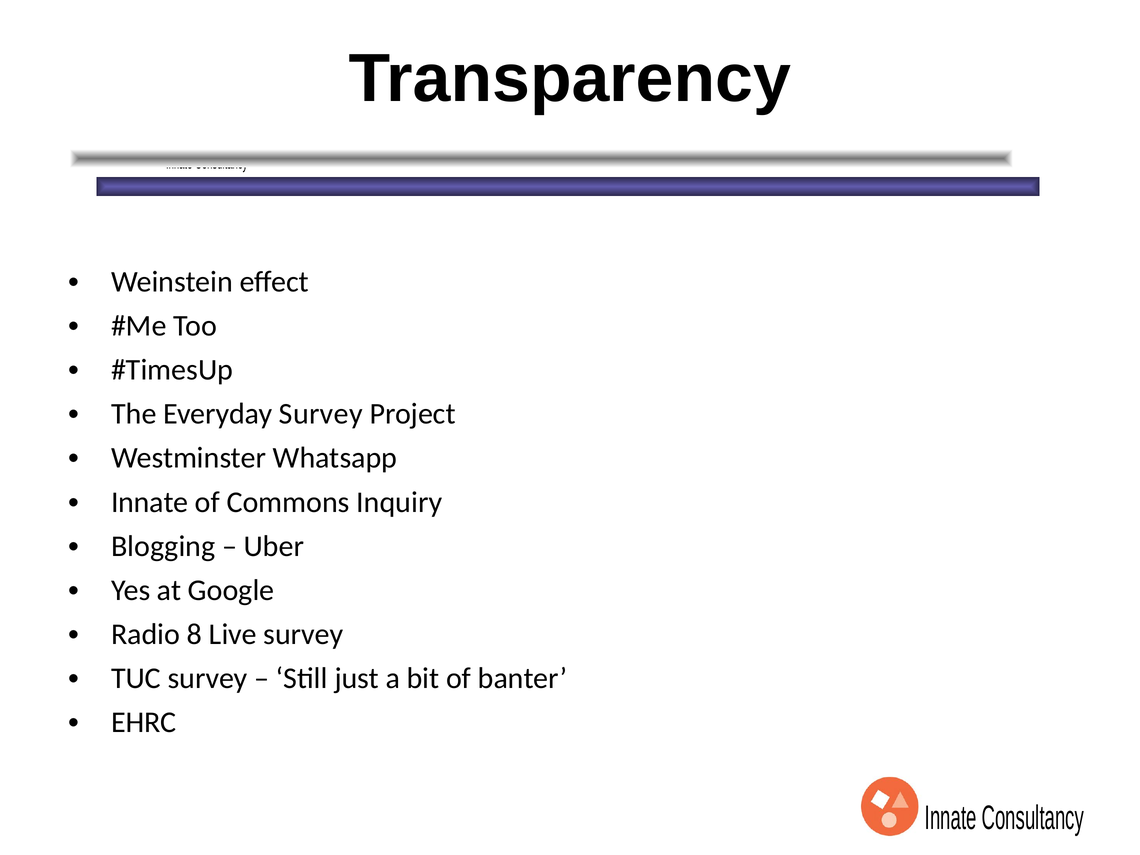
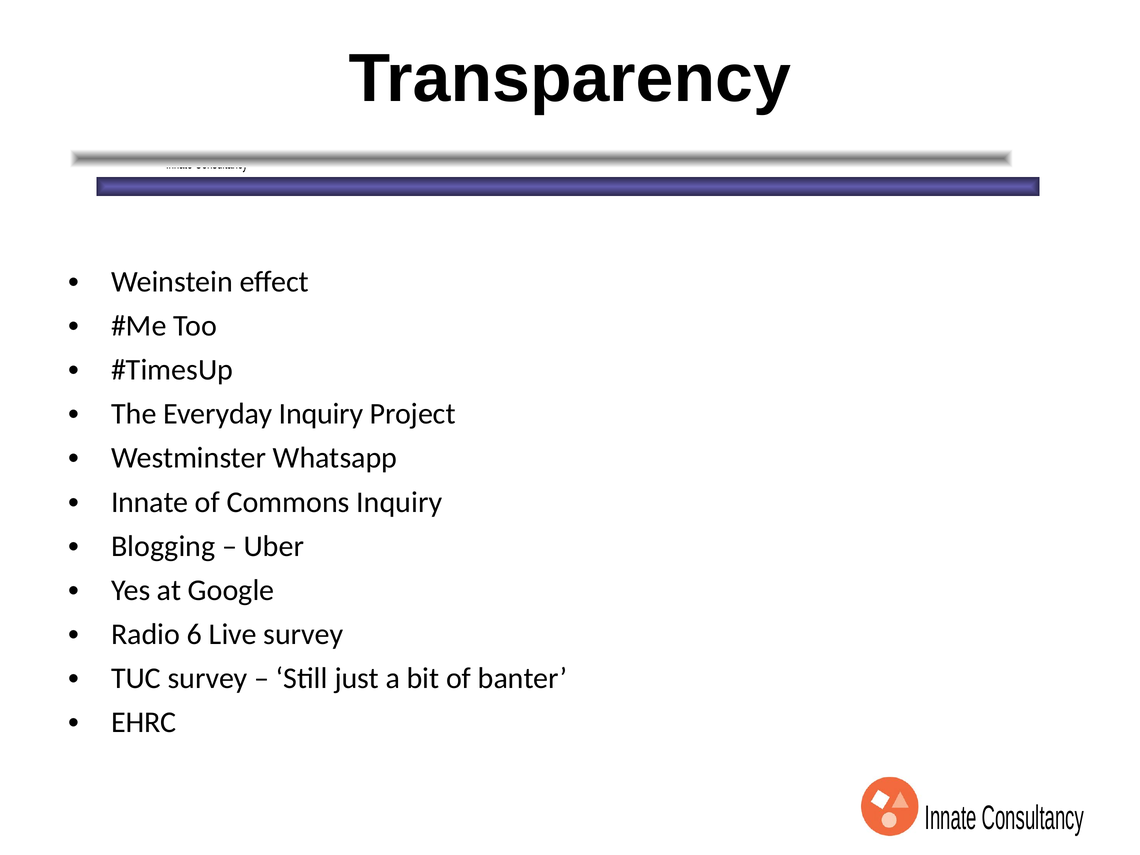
Everyday Survey: Survey -> Inquiry
8: 8 -> 6
